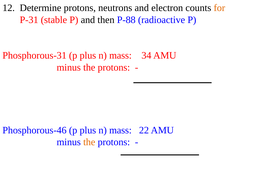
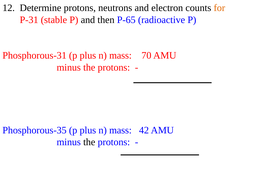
P-88: P-88 -> P-65
34: 34 -> 70
Phosphorous-46: Phosphorous-46 -> Phosphorous-35
22: 22 -> 42
the at (89, 142) colour: orange -> black
